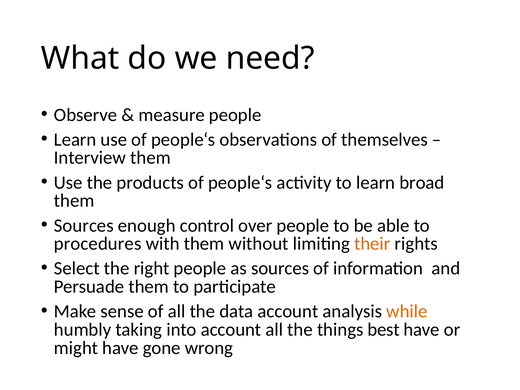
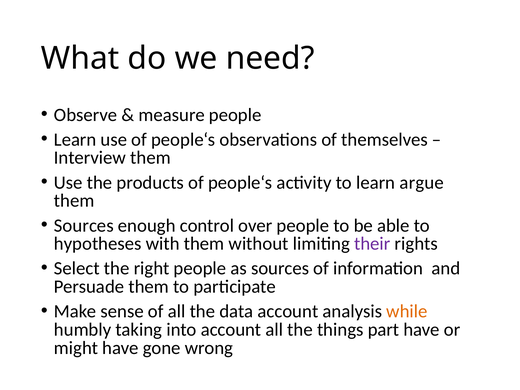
broad: broad -> argue
procedures: procedures -> hypotheses
their colour: orange -> purple
best: best -> part
